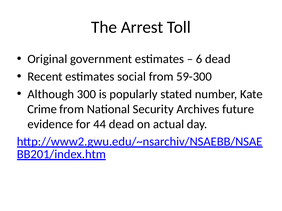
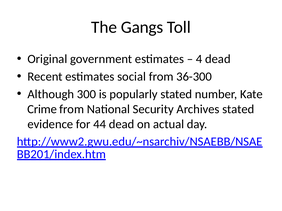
Arrest: Arrest -> Gangs
6: 6 -> 4
59-300: 59-300 -> 36-300
Archives future: future -> stated
